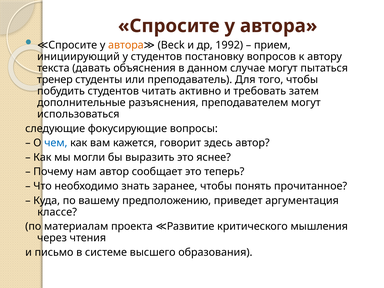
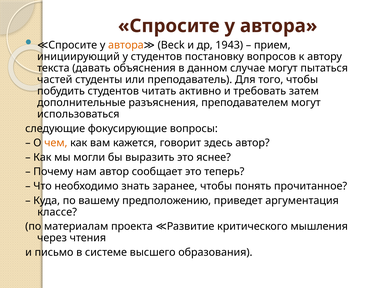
1992: 1992 -> 1943
тренер: тренер -> частей
чем colour: blue -> orange
